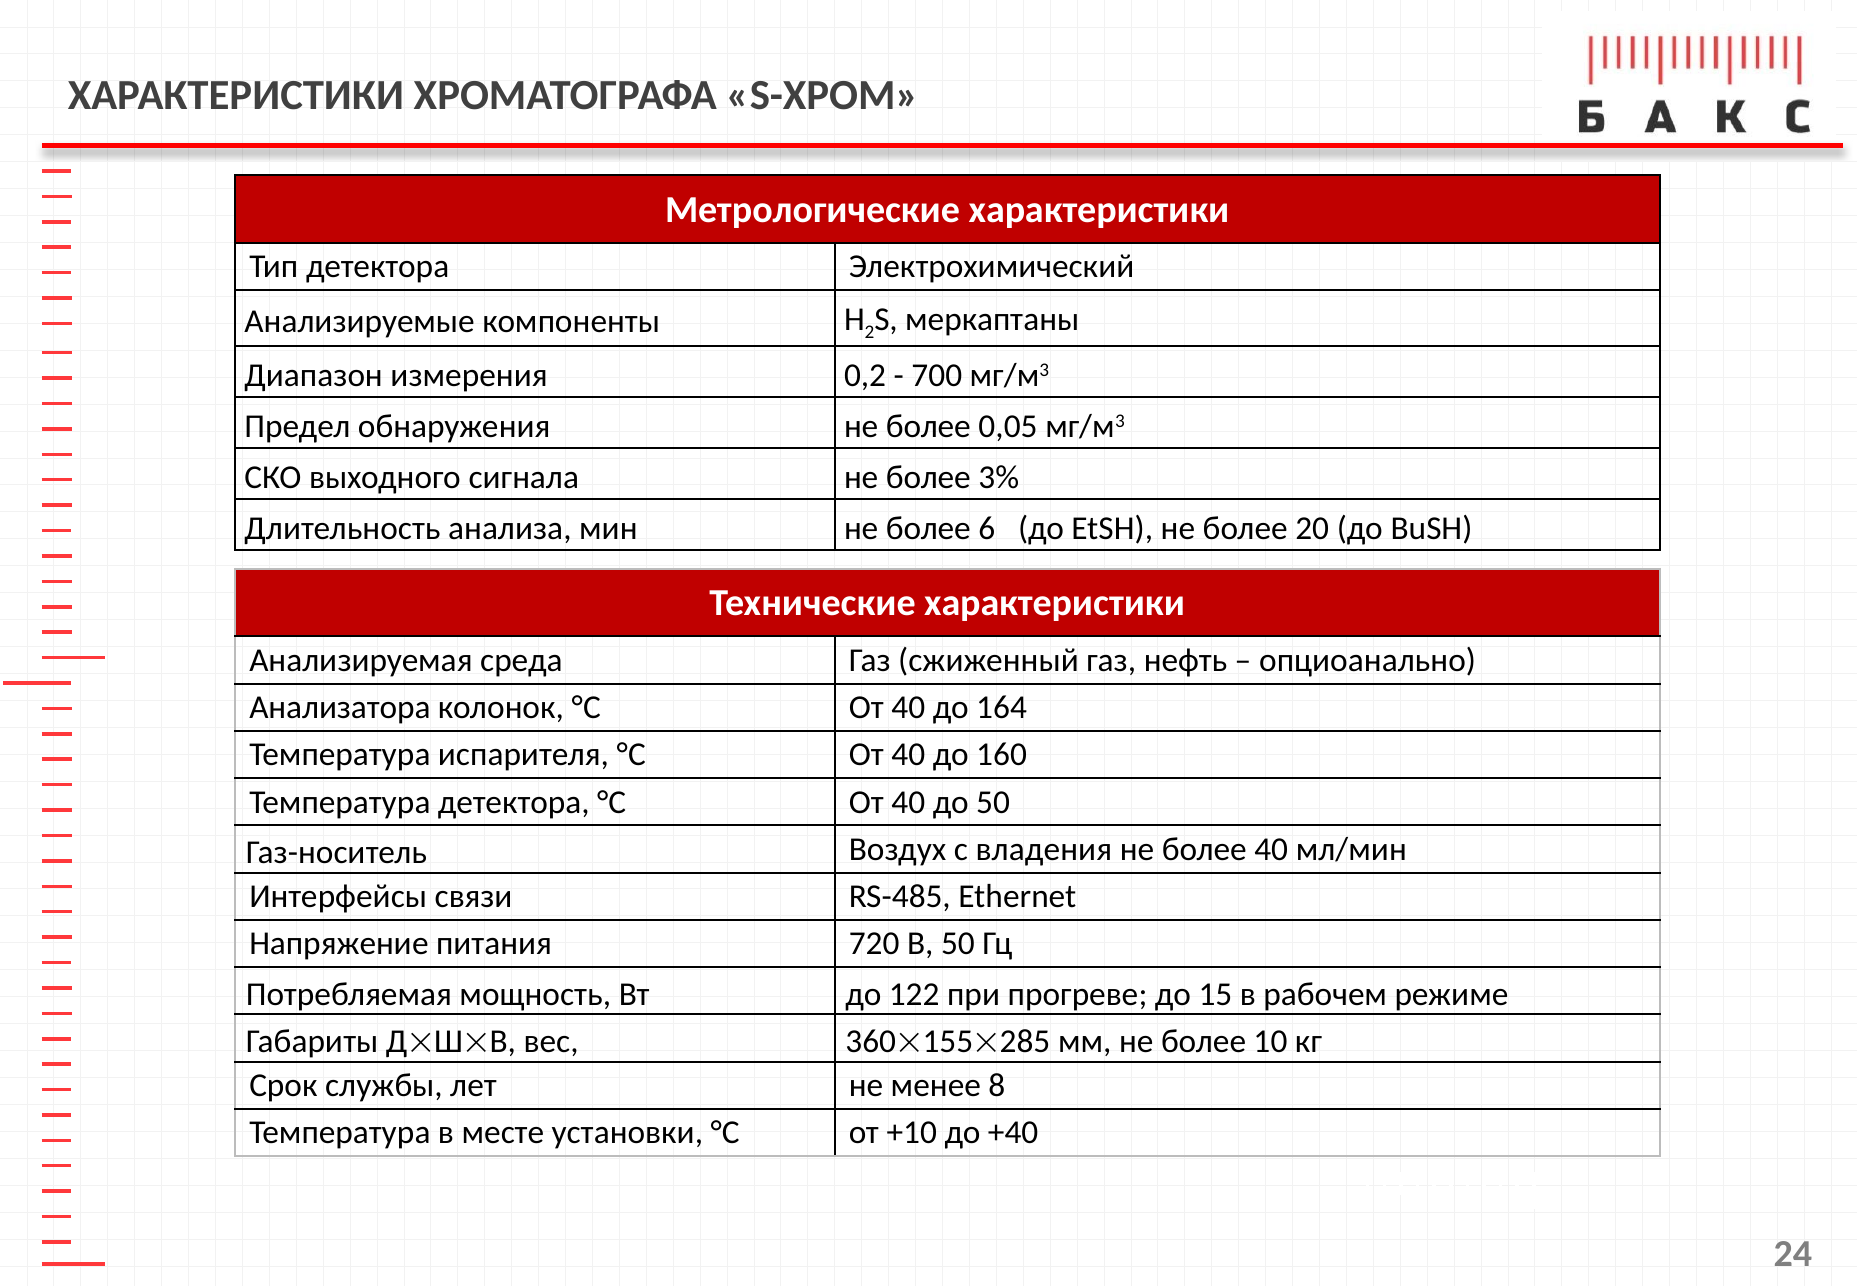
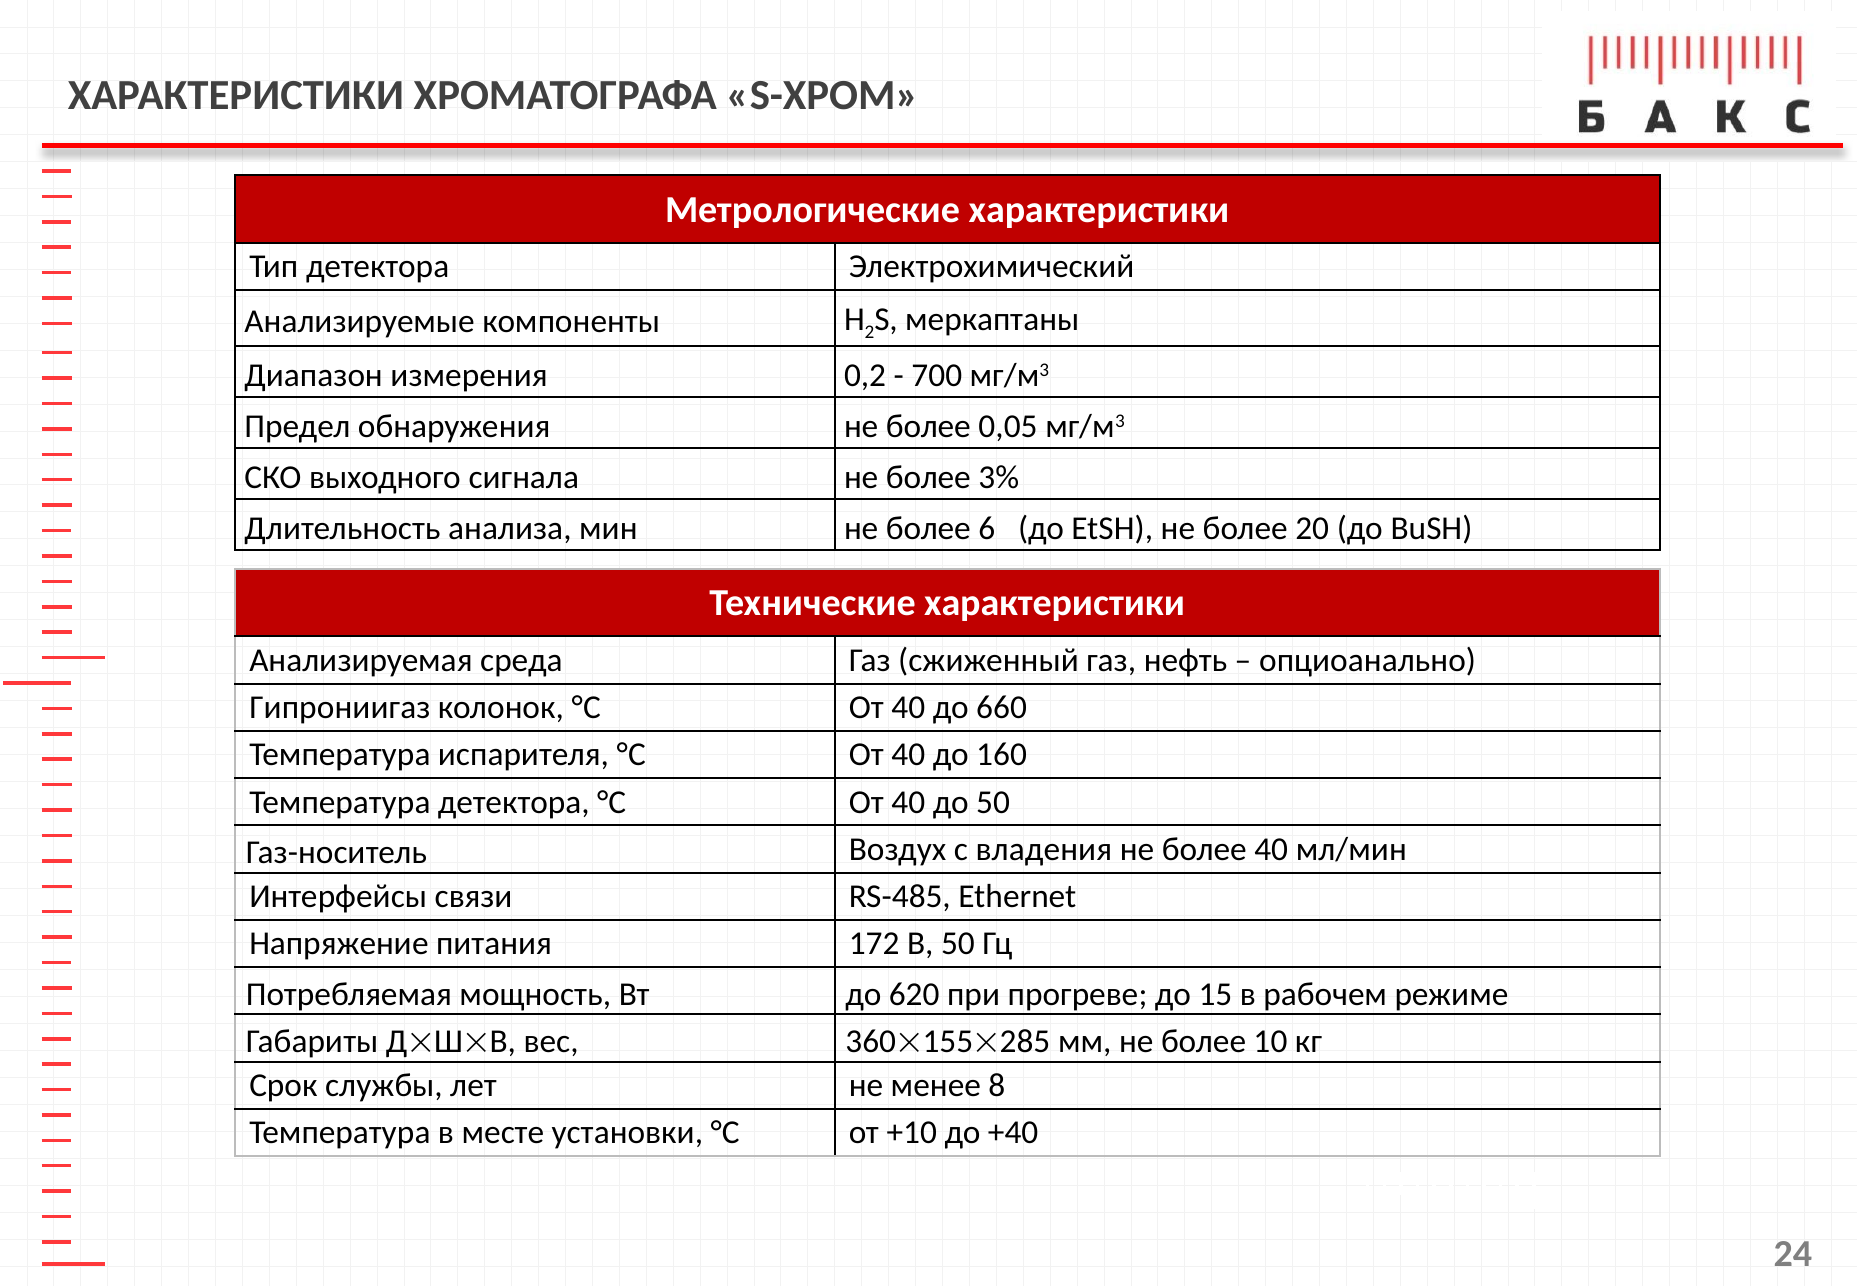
Анализатора: Анализатора -> Гипрониигаз
164: 164 -> 660
720: 720 -> 172
122: 122 -> 620
